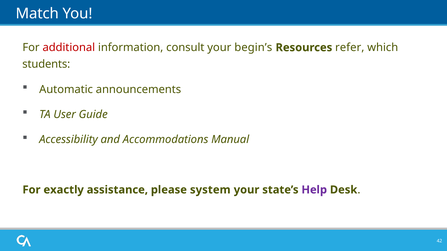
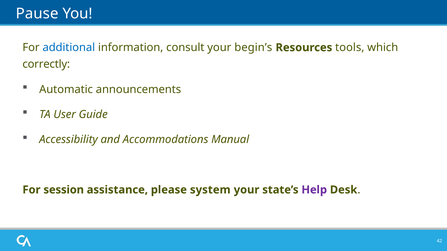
Match: Match -> Pause
additional colour: red -> blue
refer: refer -> tools
students: students -> correctly
exactly: exactly -> session
